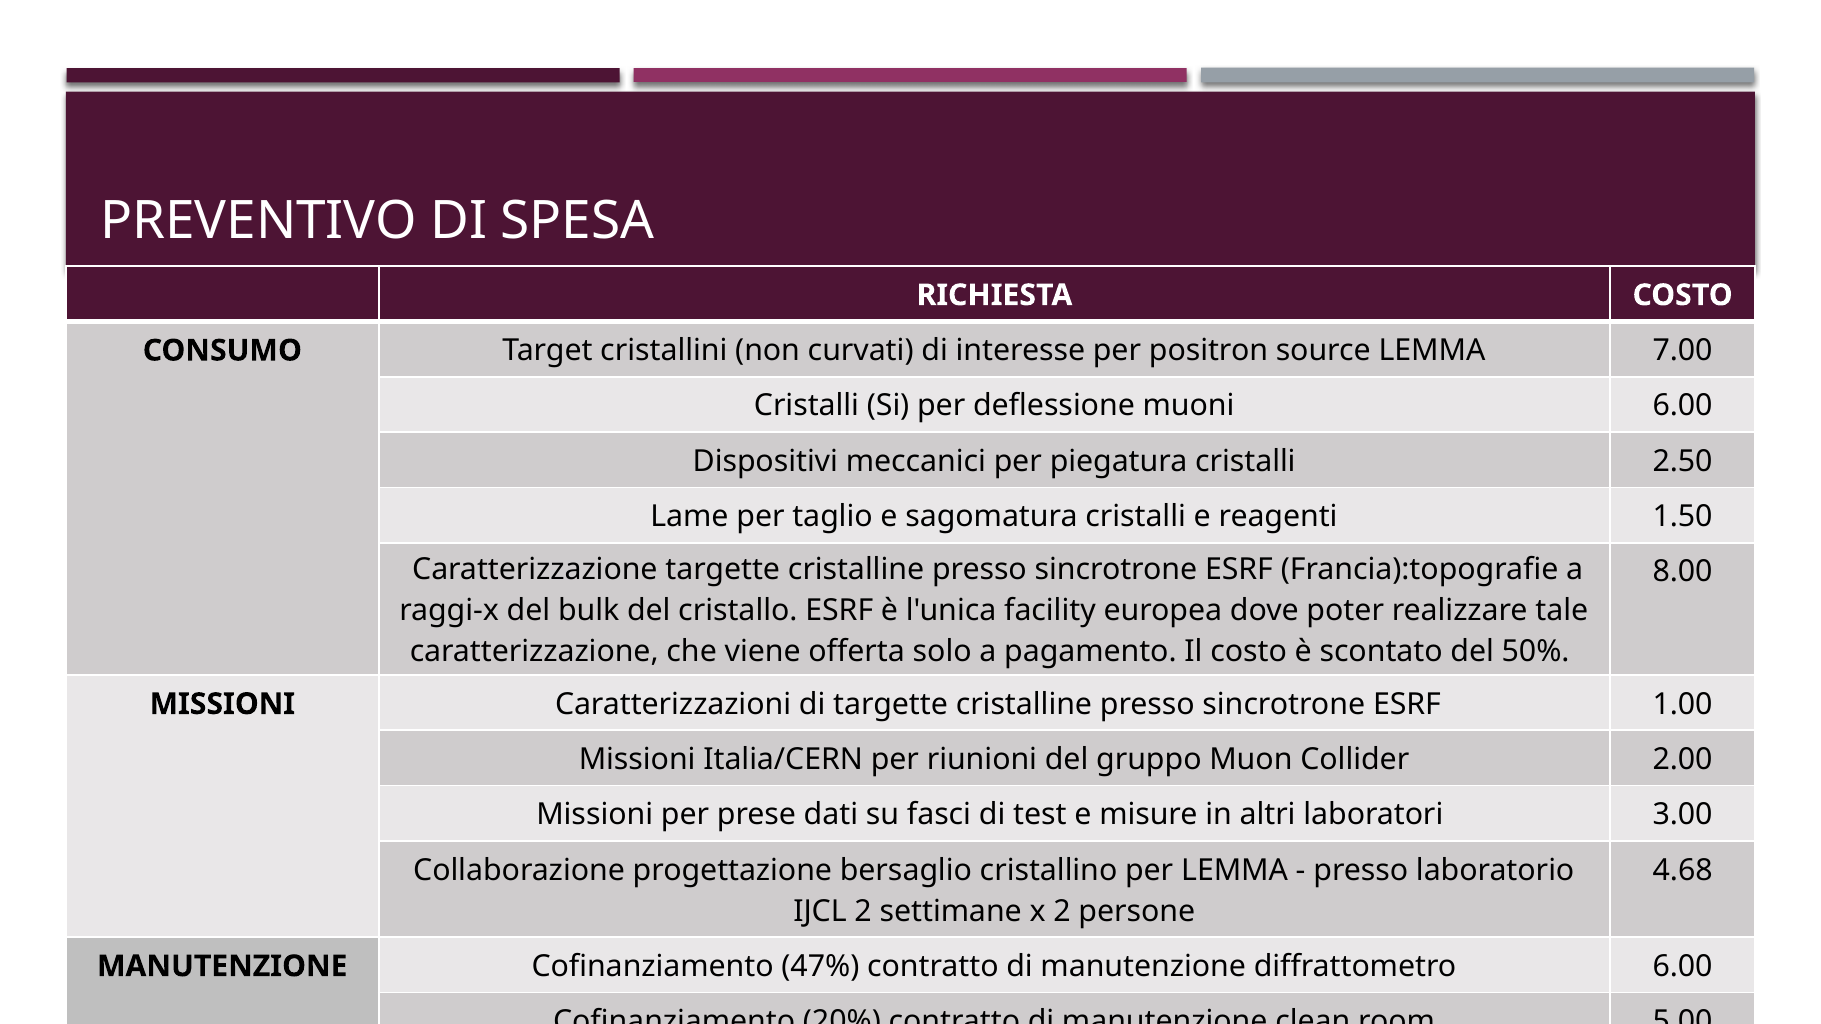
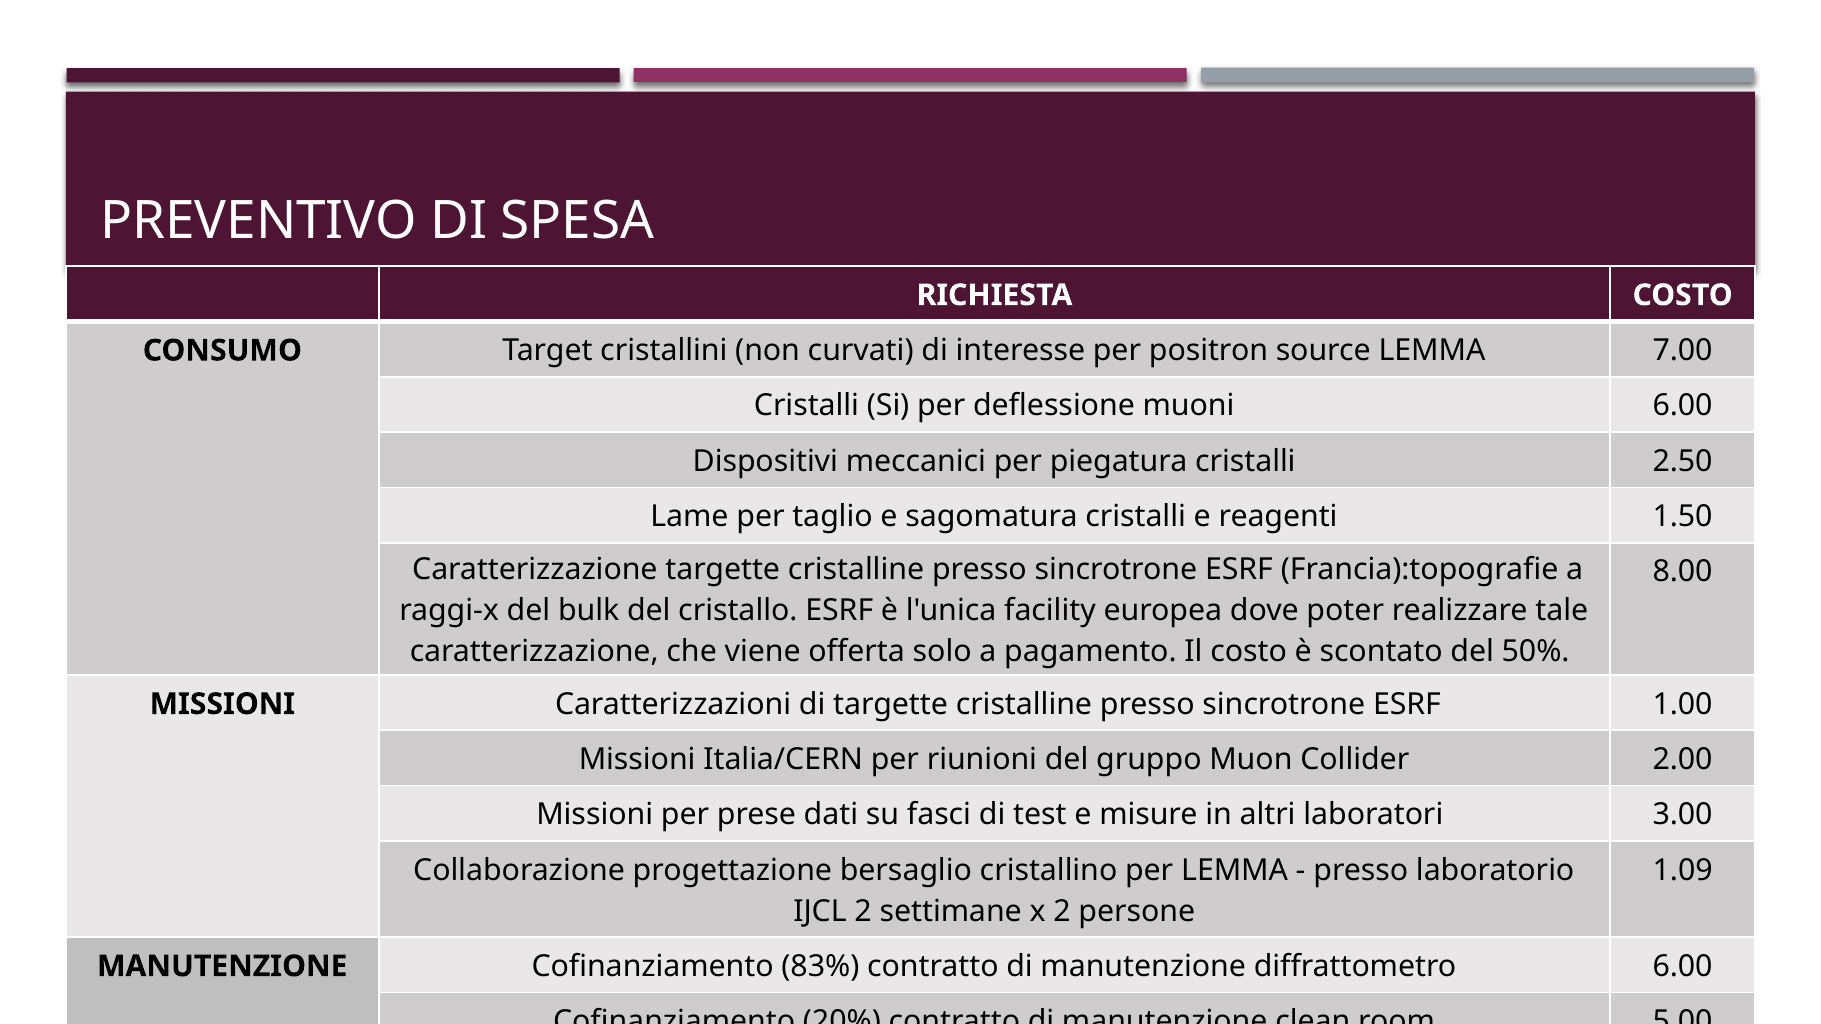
4.68: 4.68 -> 1.09
47%: 47% -> 83%
